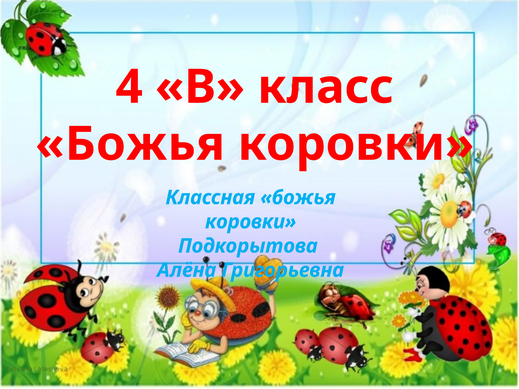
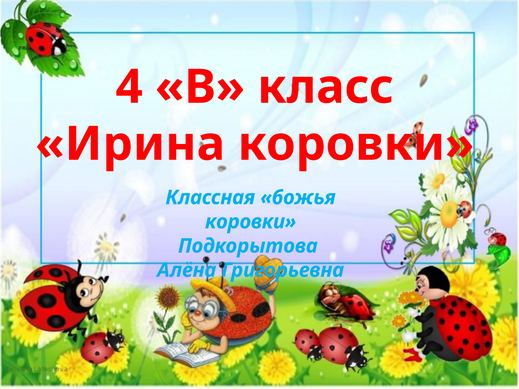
Божья at (130, 144): Божья -> Ирина
